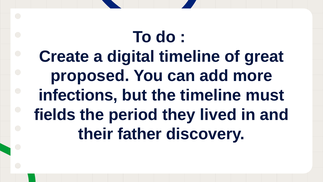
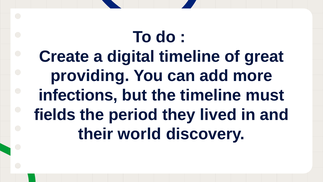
proposed: proposed -> providing
father: father -> world
